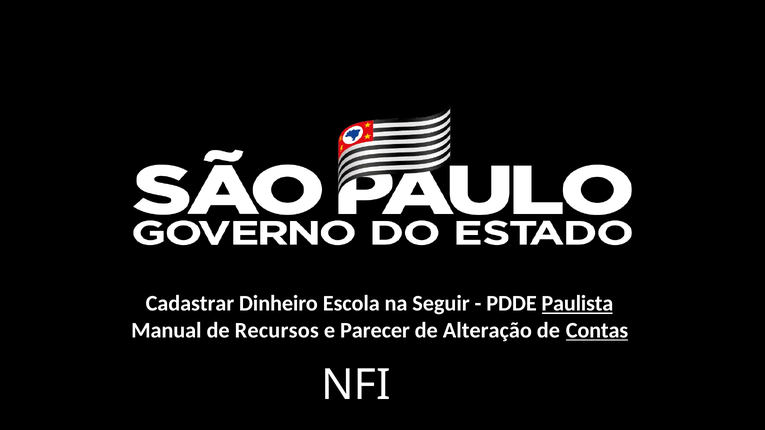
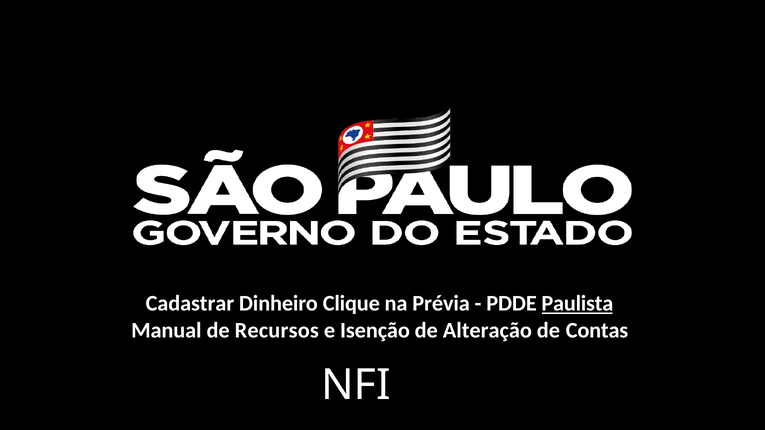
Escola: Escola -> Clique
Seguir: Seguir -> Prévia
Parecer: Parecer -> Isenção
Contas underline: present -> none
